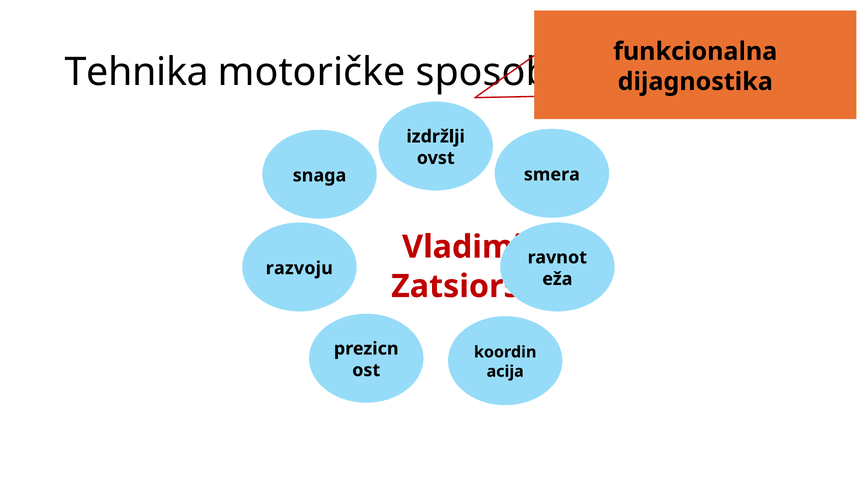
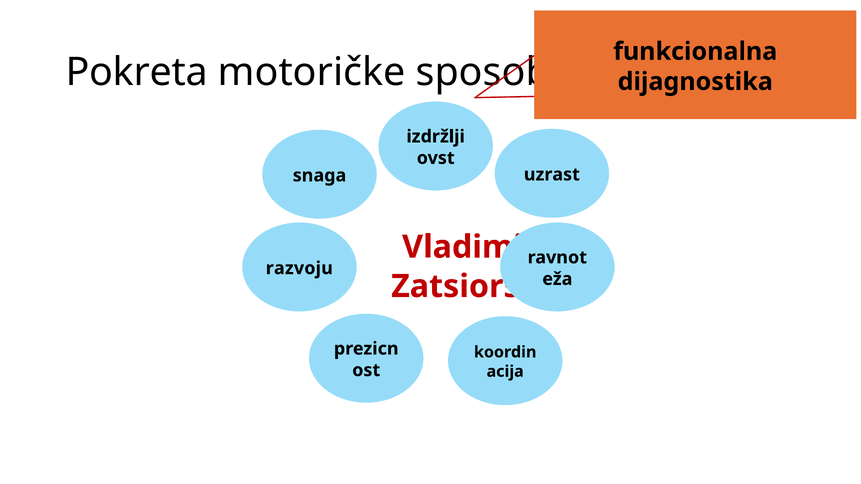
Tehnika: Tehnika -> Pokreta
smera: smera -> uzrast
